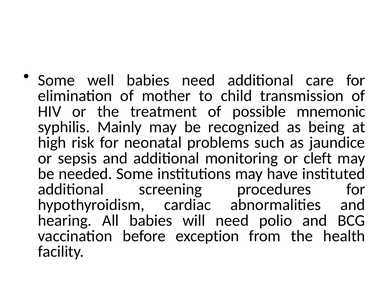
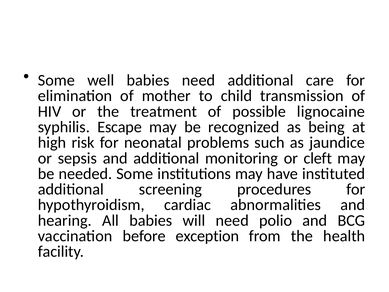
mnemonic: mnemonic -> lignocaine
Mainly: Mainly -> Escape
